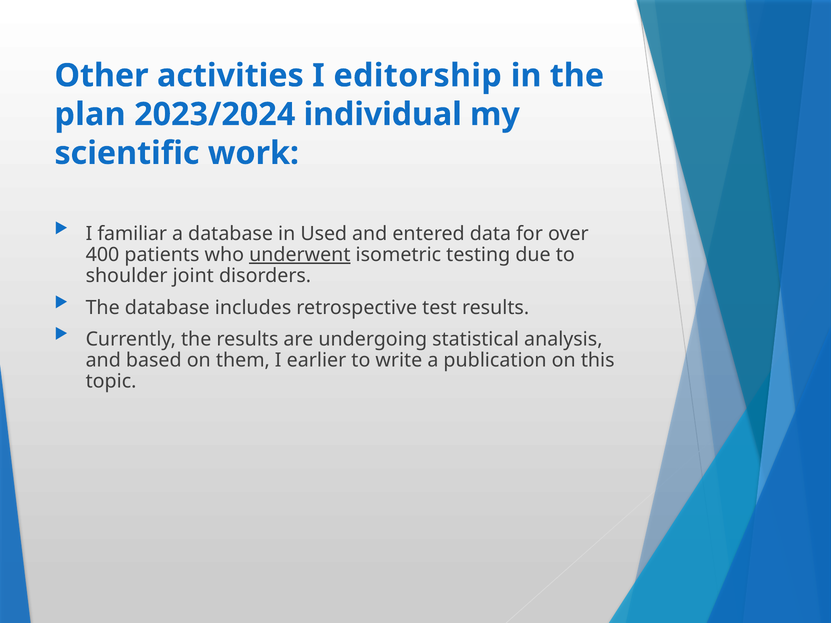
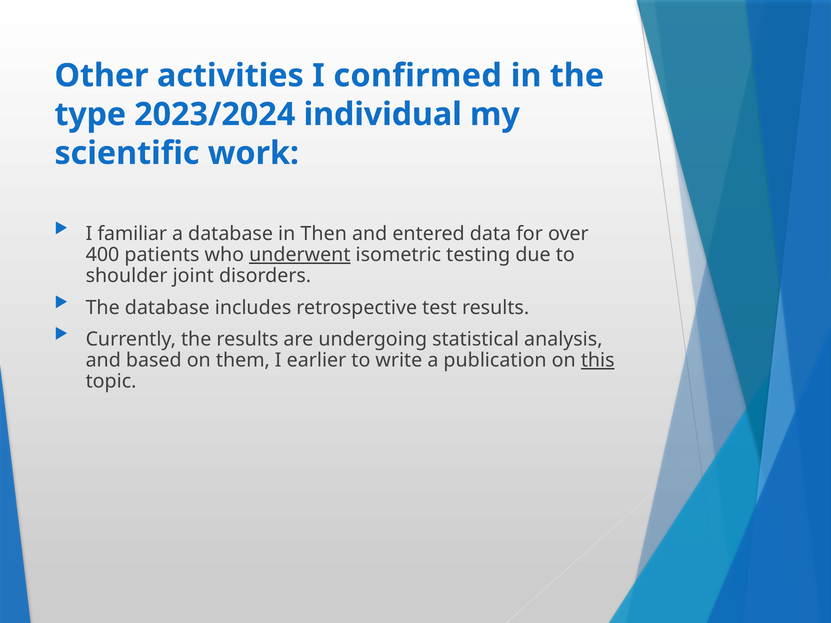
editorship: editorship -> confirmed
plan: plan -> type
Used: Used -> Then
this underline: none -> present
